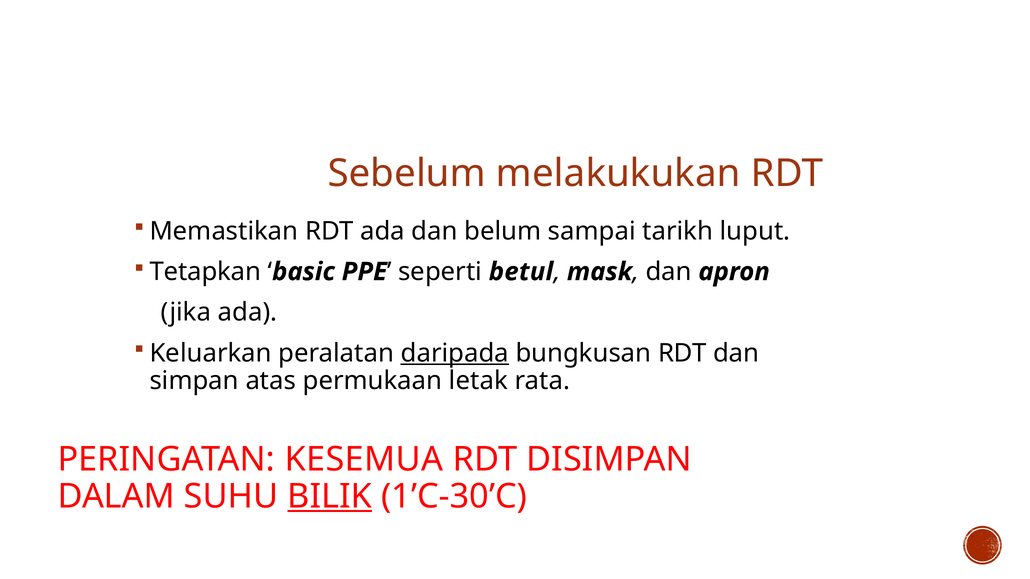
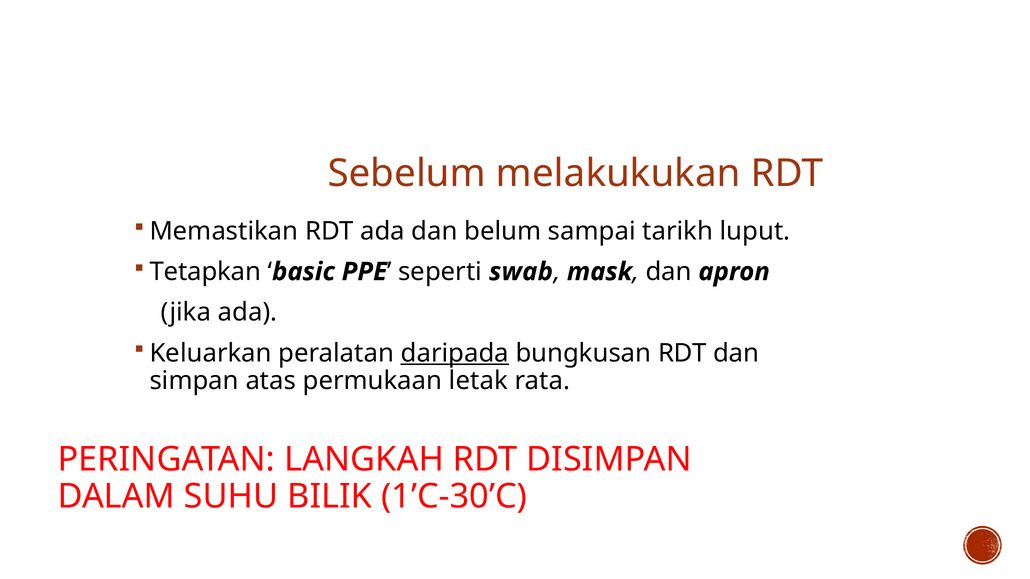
betul: betul -> swab
KESEMUA: KESEMUA -> LANGKAH
BILIK underline: present -> none
